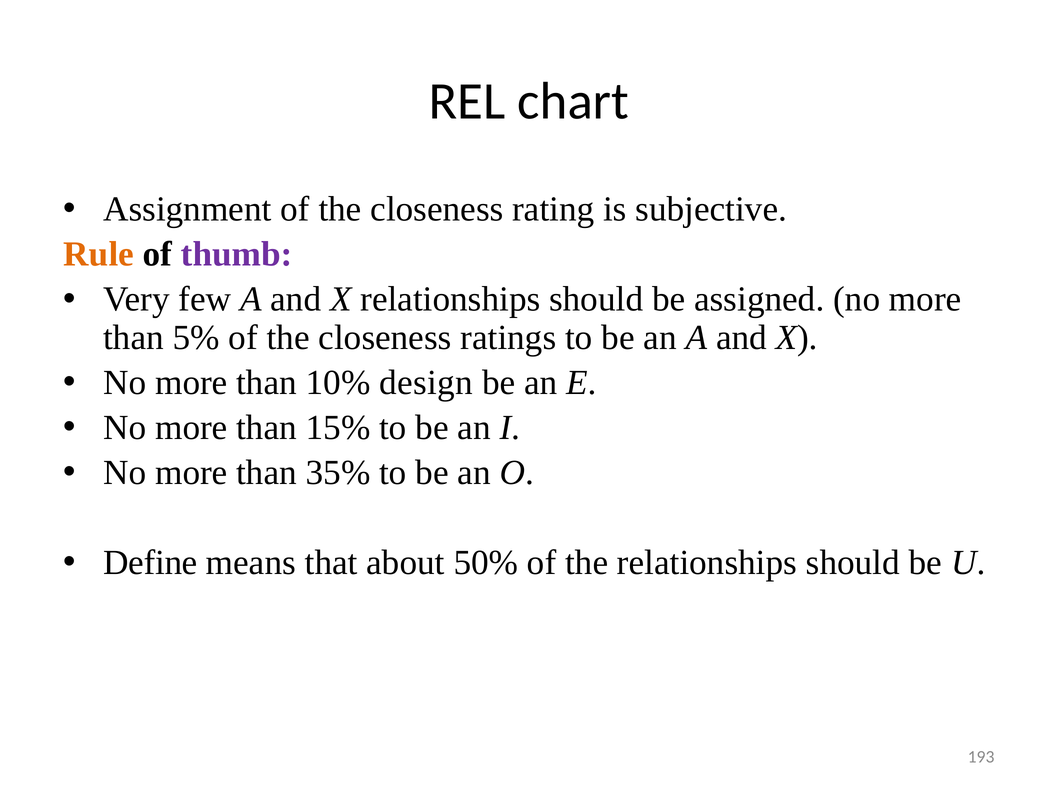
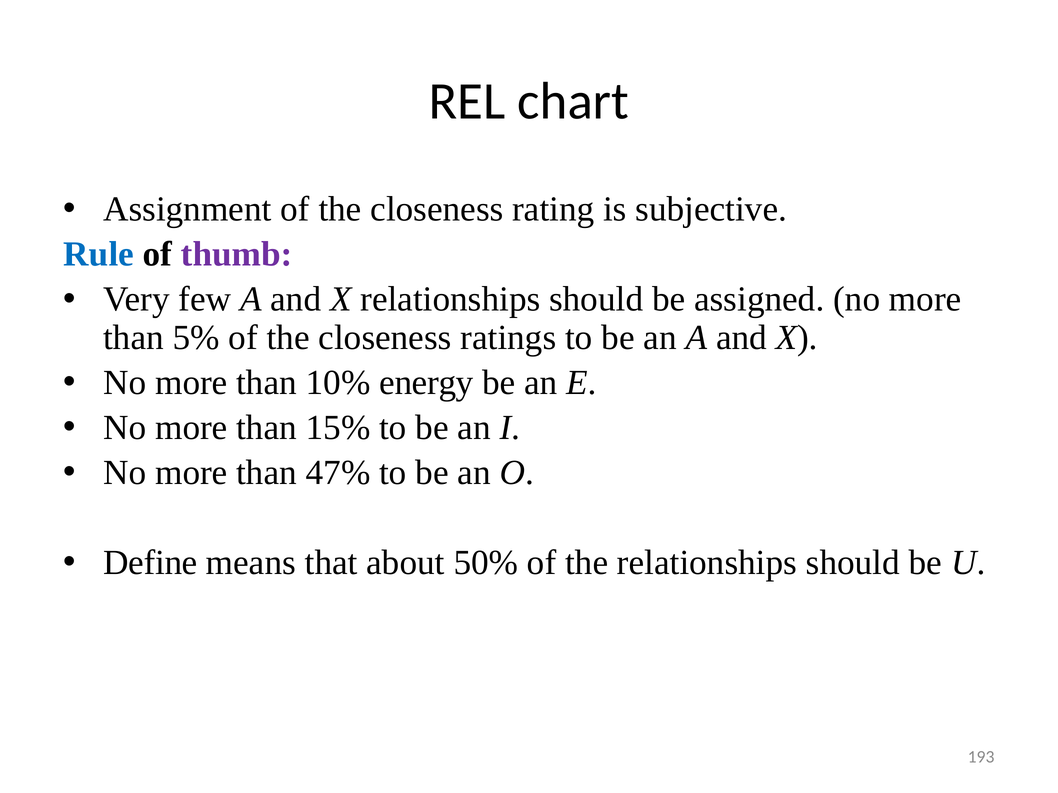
Rule colour: orange -> blue
design: design -> energy
35%: 35% -> 47%
